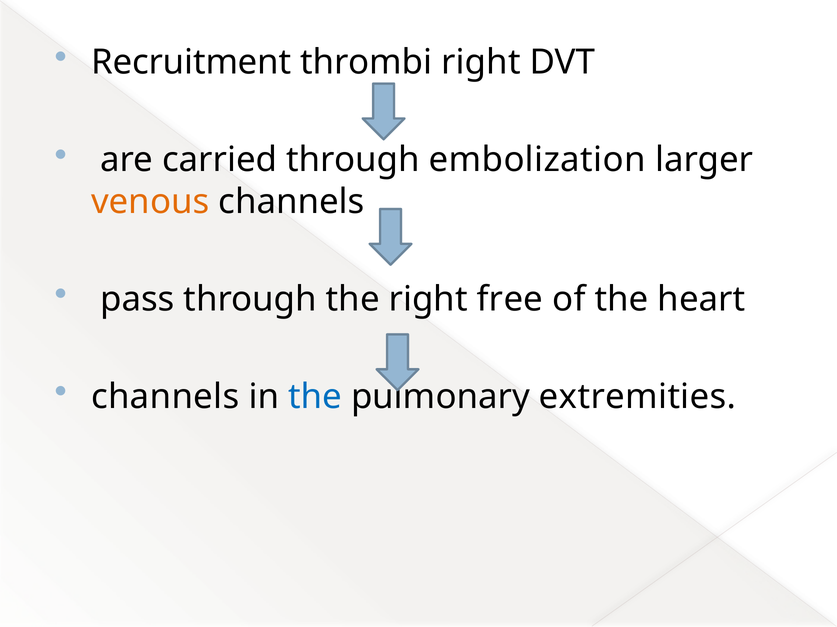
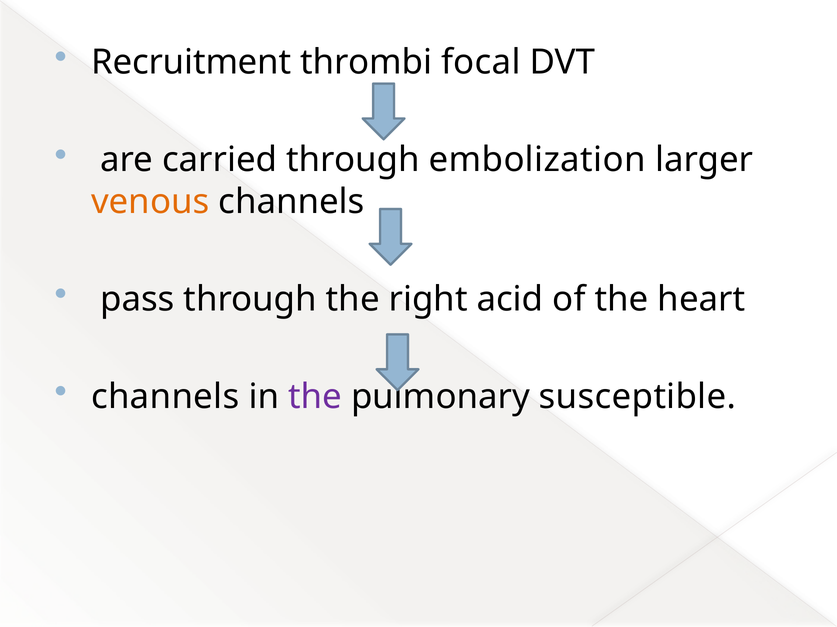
thrombi right: right -> focal
free: free -> acid
the at (315, 397) colour: blue -> purple
extremities: extremities -> susceptible
